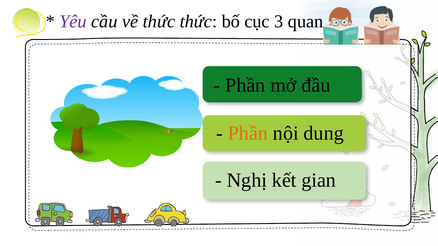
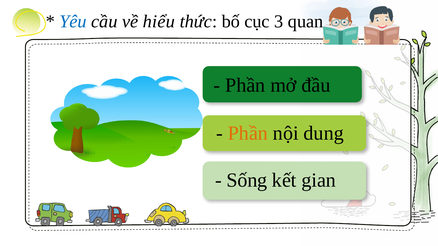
Yêu colour: purple -> blue
về thức: thức -> hiểu
Nghị: Nghị -> Sống
